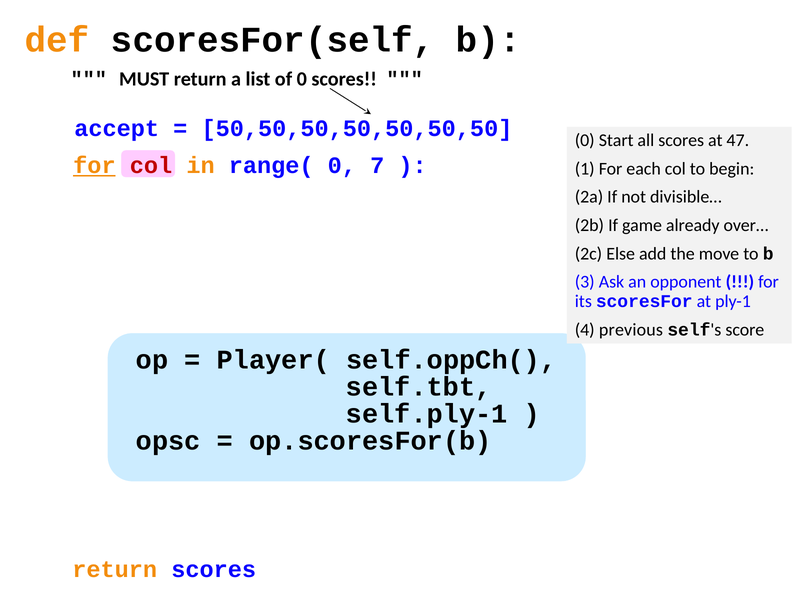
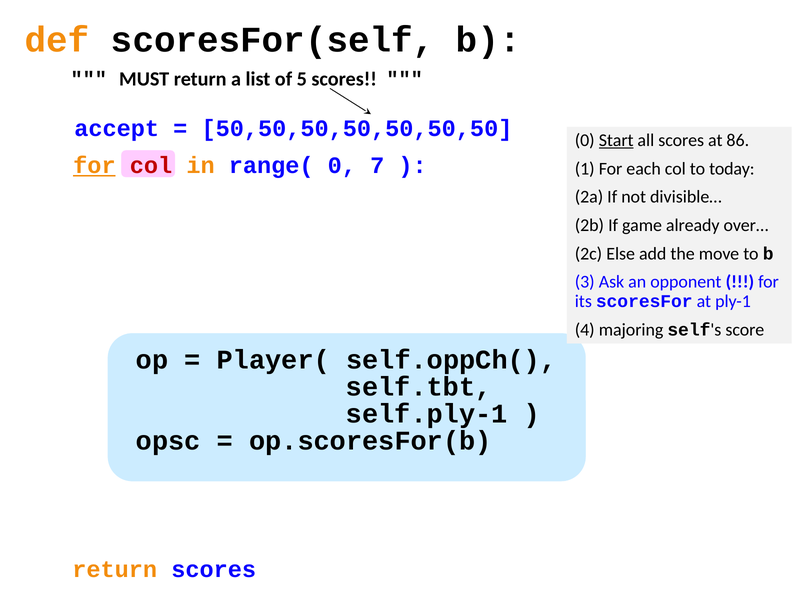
of 0: 0 -> 5
Start underline: none -> present
47: 47 -> 86
begin: begin -> today
previous: previous -> majoring
